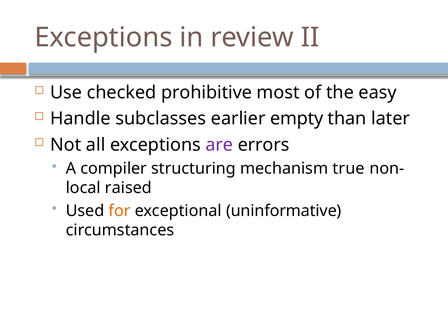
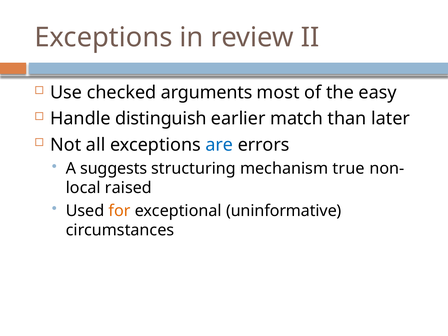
prohibitive: prohibitive -> arguments
subclasses: subclasses -> distinguish
empty: empty -> match
are colour: purple -> blue
compiler: compiler -> suggests
